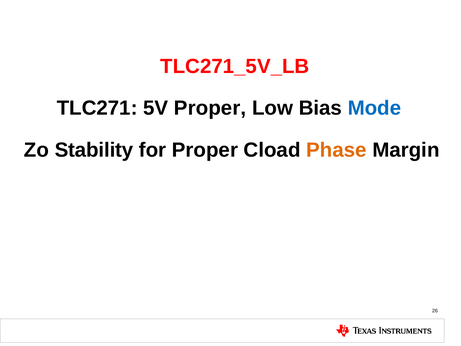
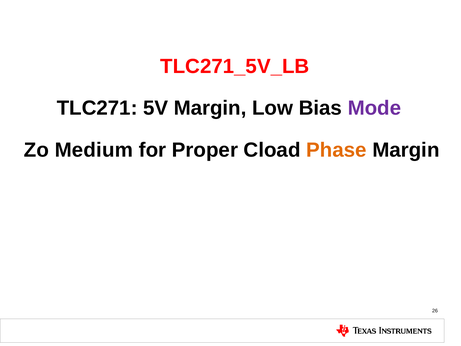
5V Proper: Proper -> Margin
Mode colour: blue -> purple
Stability: Stability -> Medium
